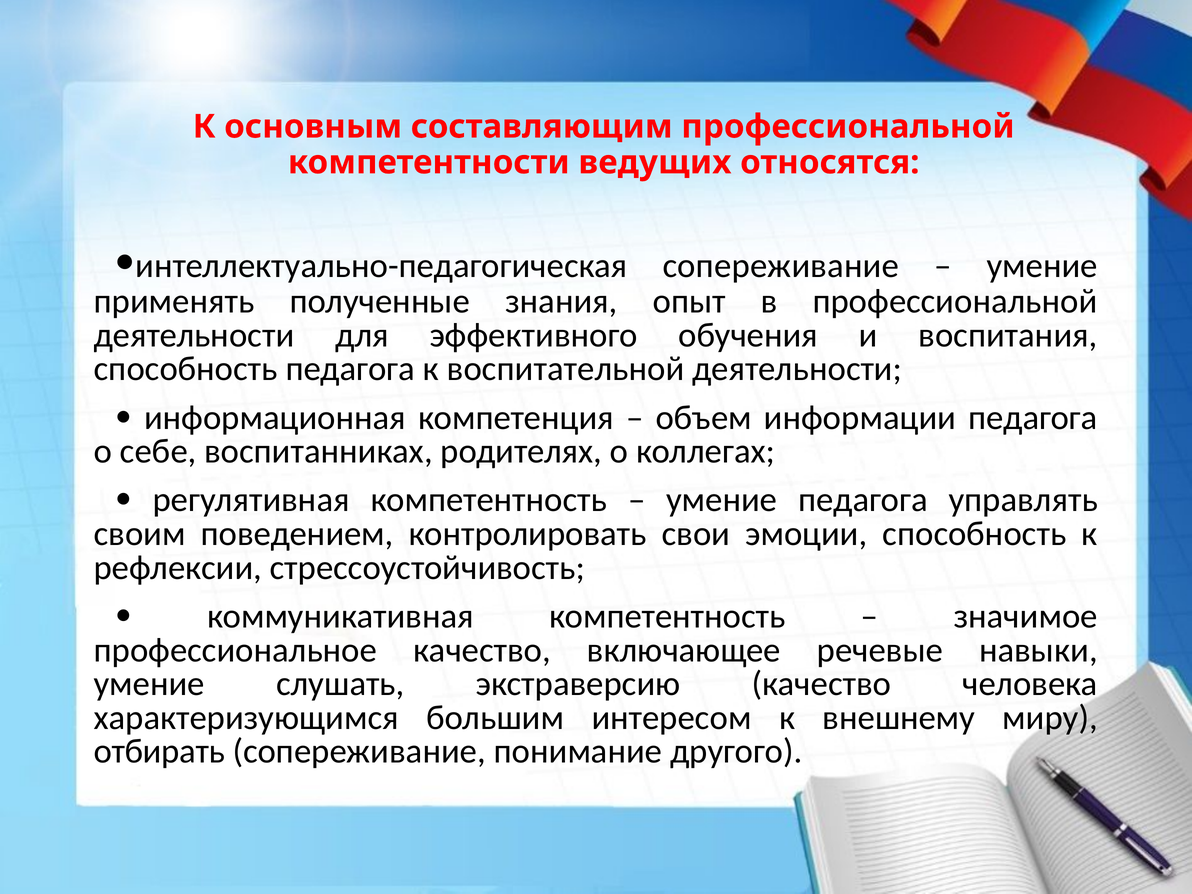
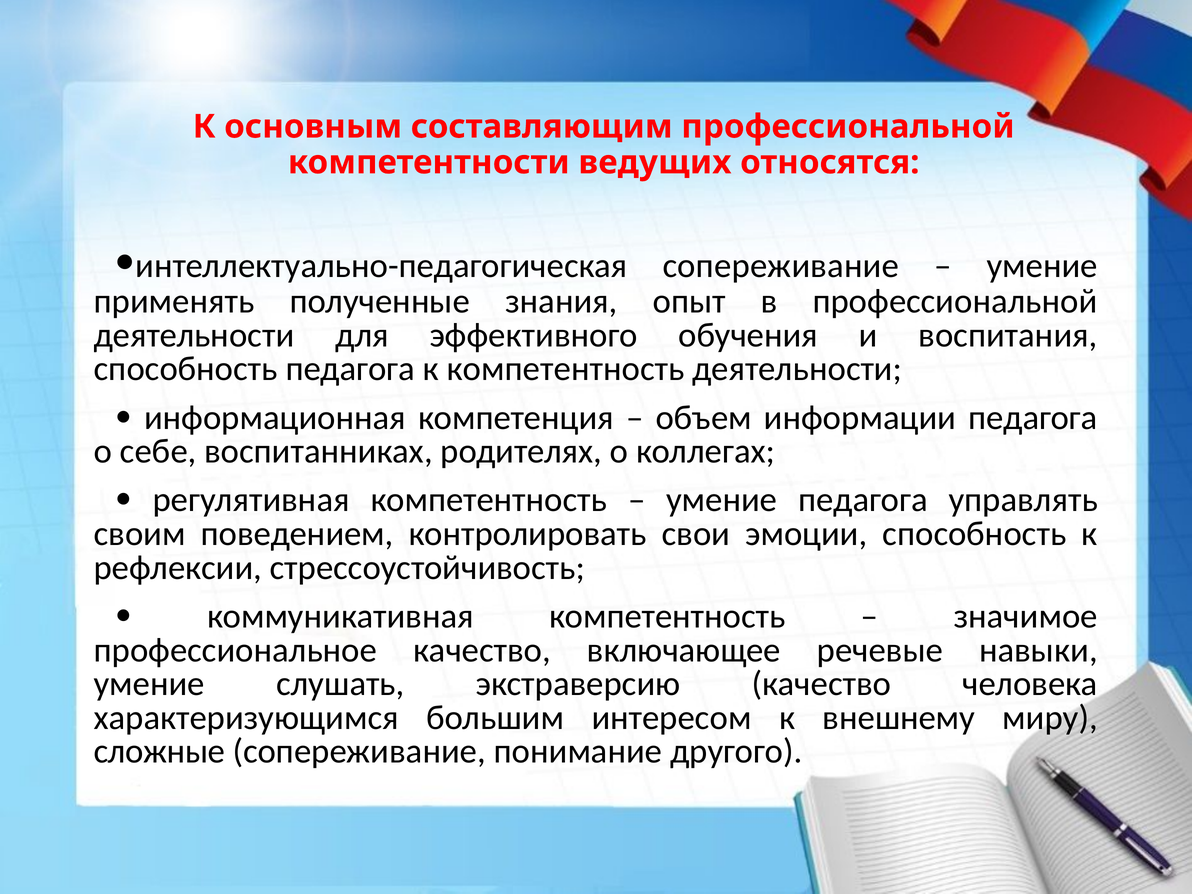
к воспитательной: воспитательной -> компетентность
отбирать: отбирать -> сложные
